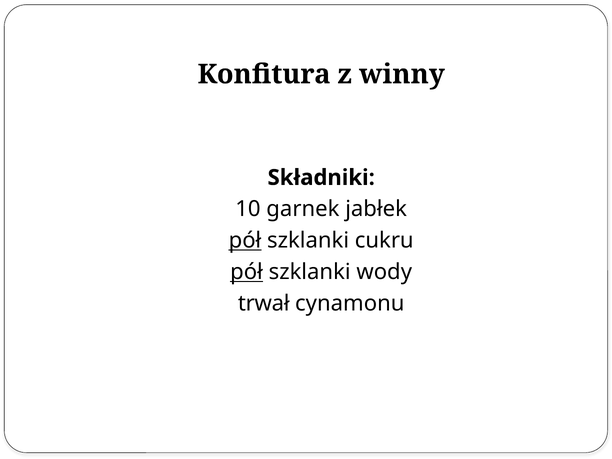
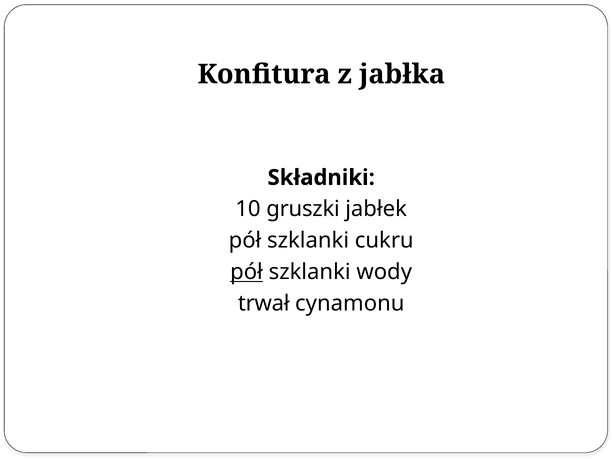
winny: winny -> jabłka
garnek: garnek -> gruszki
pół at (245, 240) underline: present -> none
